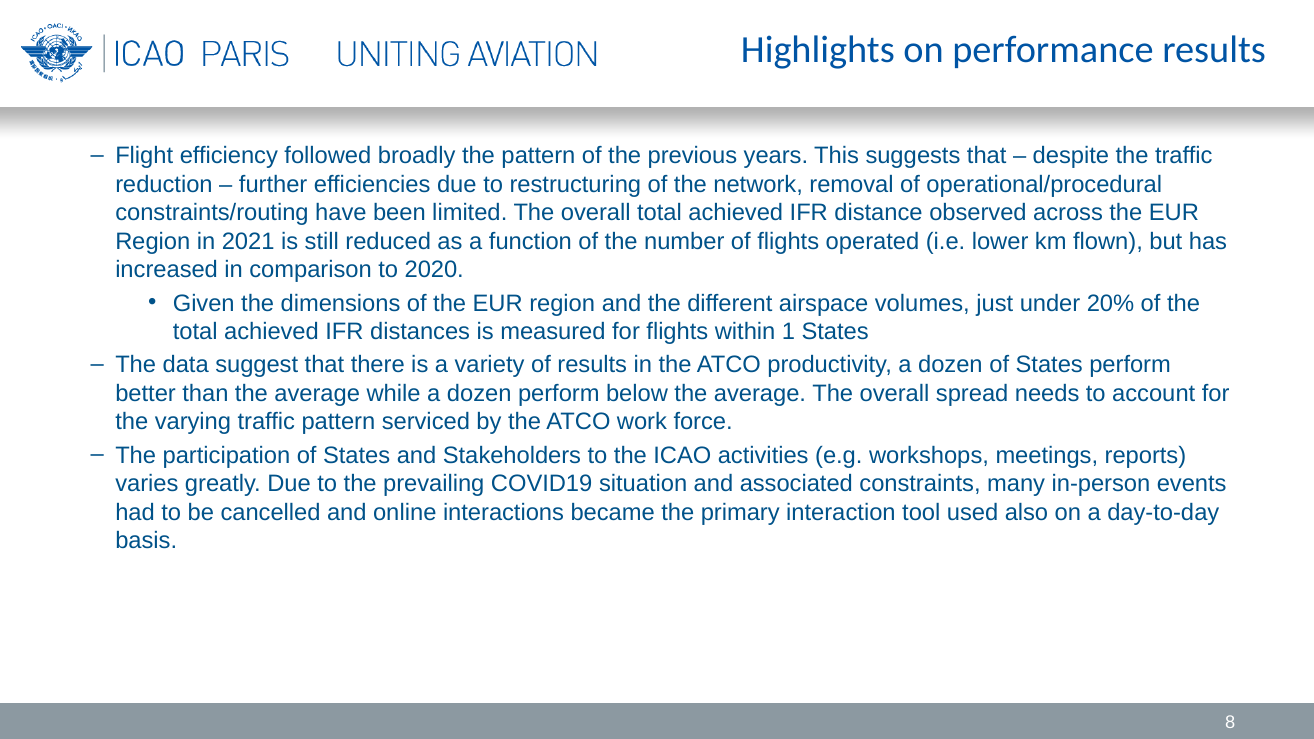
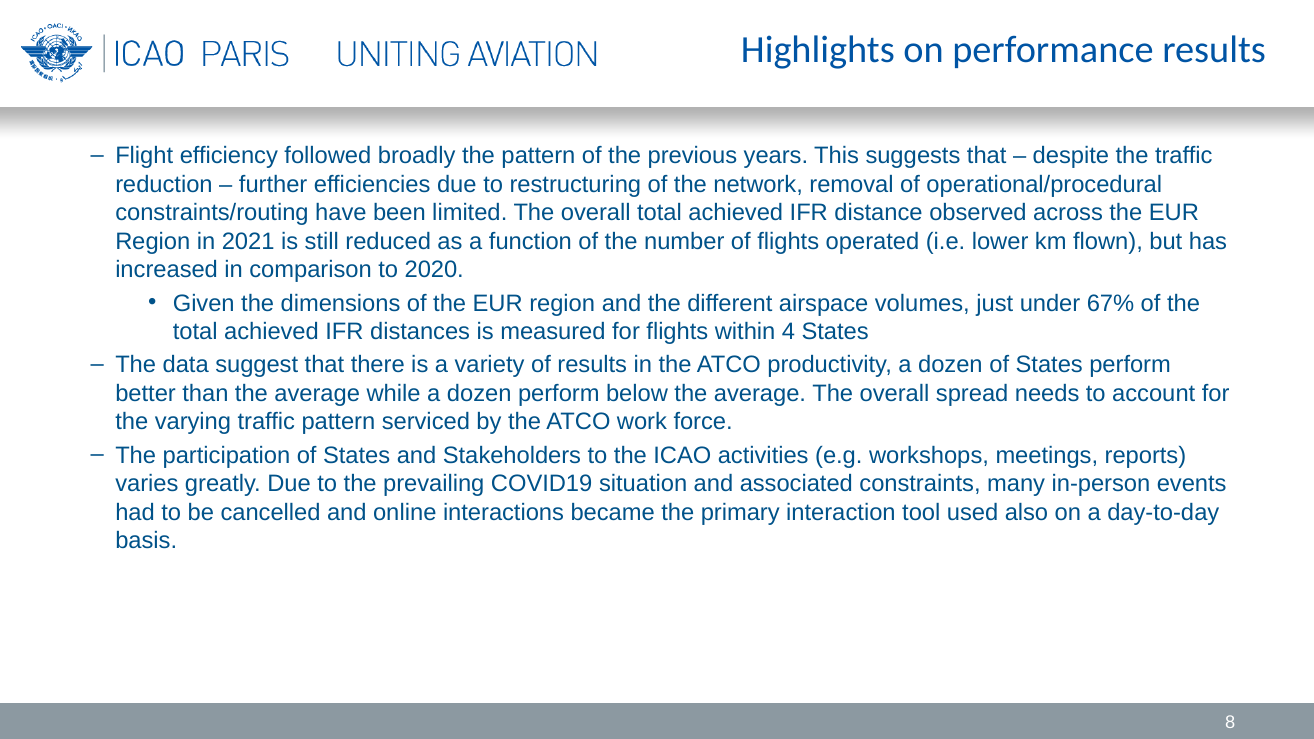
20%: 20% -> 67%
1: 1 -> 4
